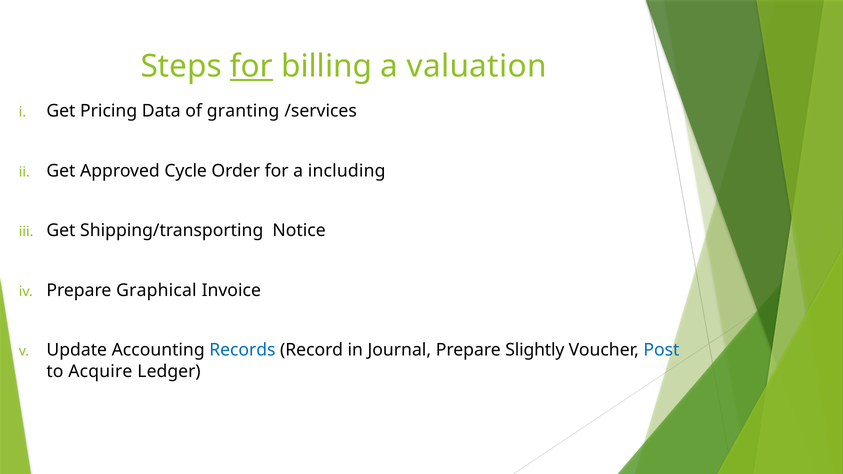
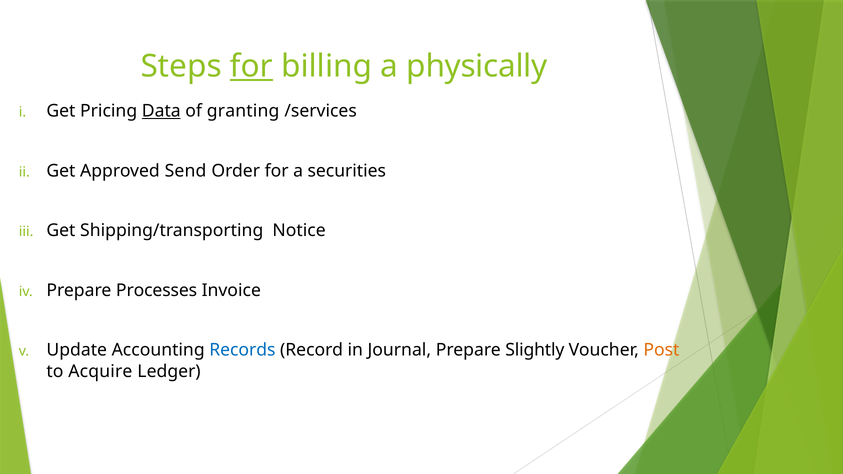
valuation: valuation -> physically
Data underline: none -> present
Cycle: Cycle -> Send
including: including -> securities
Graphical: Graphical -> Processes
Post colour: blue -> orange
